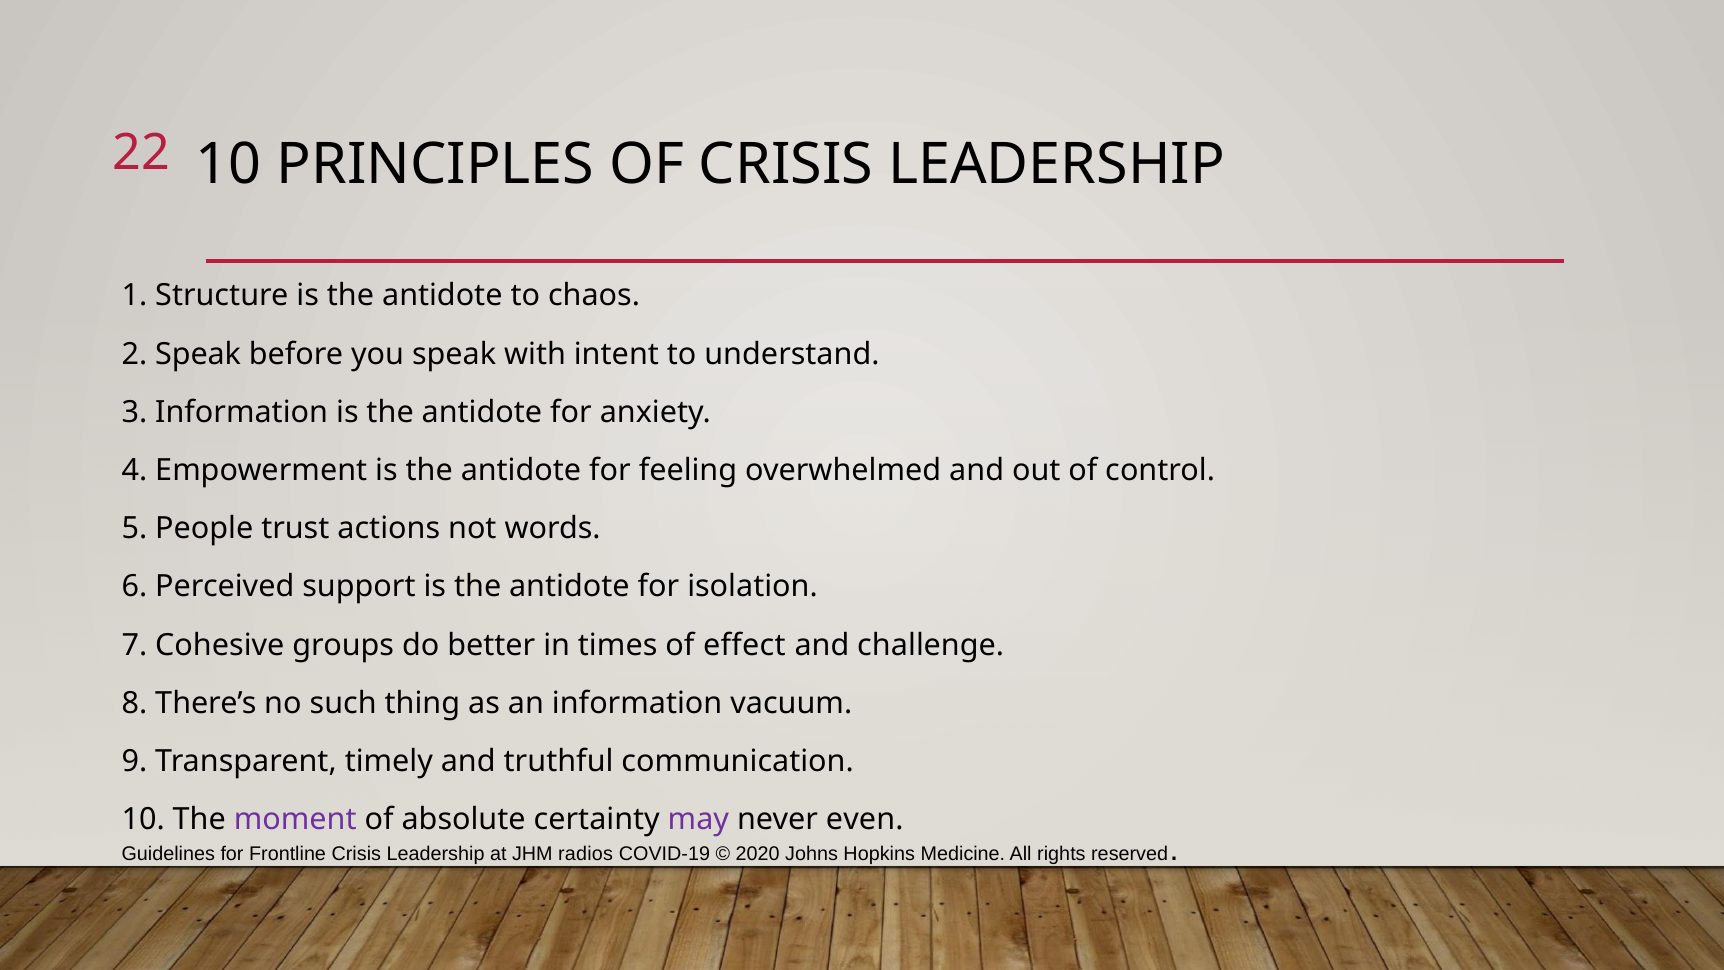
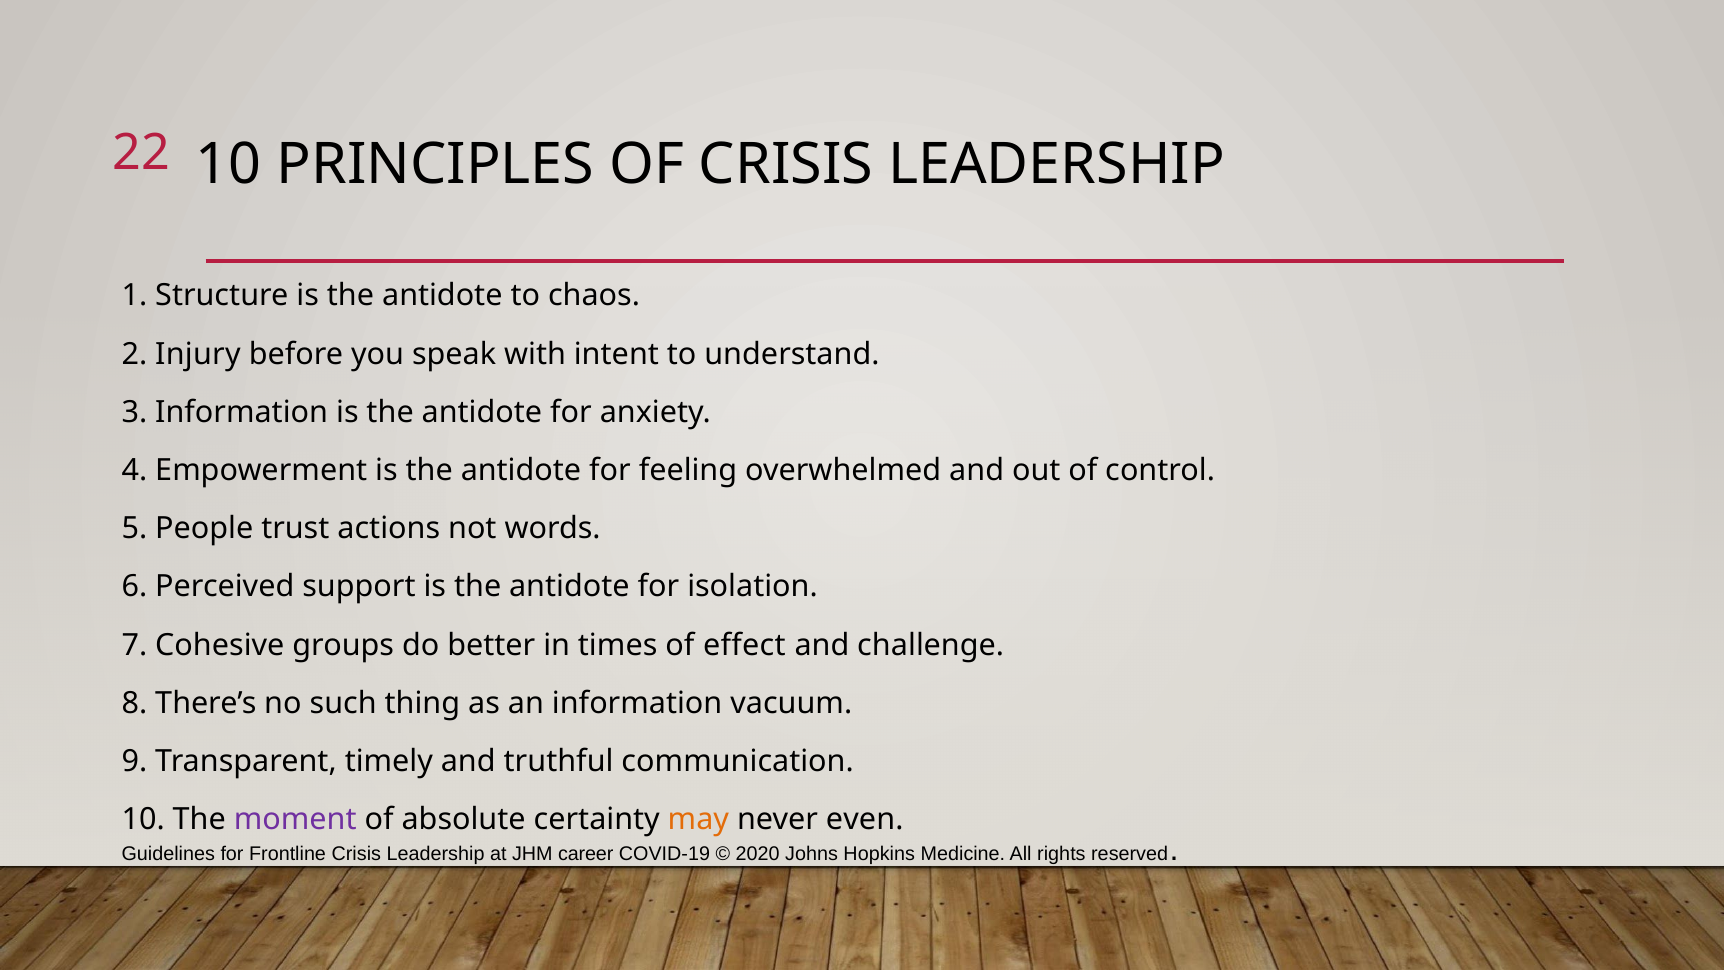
2 Speak: Speak -> Injury
may colour: purple -> orange
radios: radios -> career
